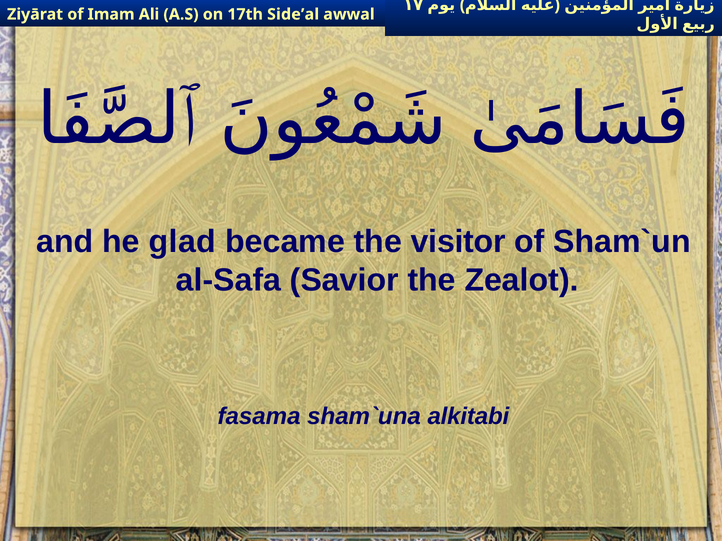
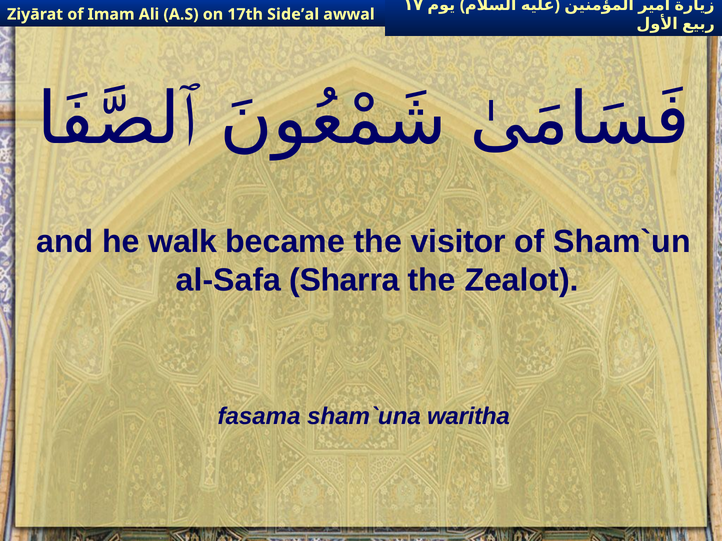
glad: glad -> walk
Savior: Savior -> Sharra
alkitabi: alkitabi -> waritha
